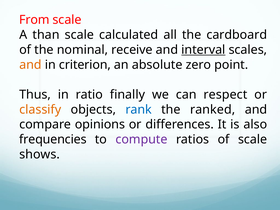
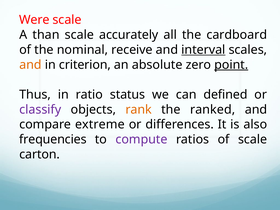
From: From -> Were
calculated: calculated -> accurately
point underline: none -> present
finally: finally -> status
respect: respect -> defined
classify colour: orange -> purple
rank colour: blue -> orange
opinions: opinions -> extreme
shows: shows -> carton
